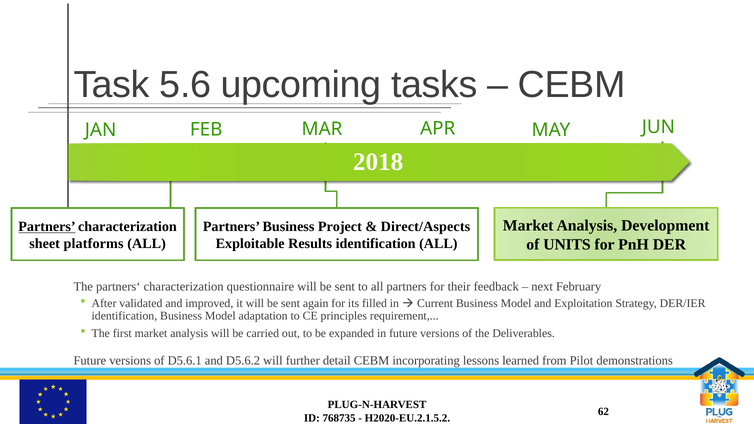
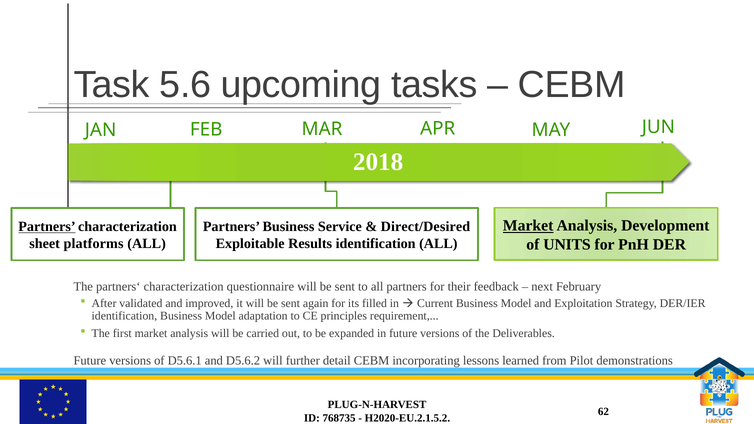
Market at (528, 226) underline: none -> present
Project: Project -> Service
Direct/Aspects: Direct/Aspects -> Direct/Desired
